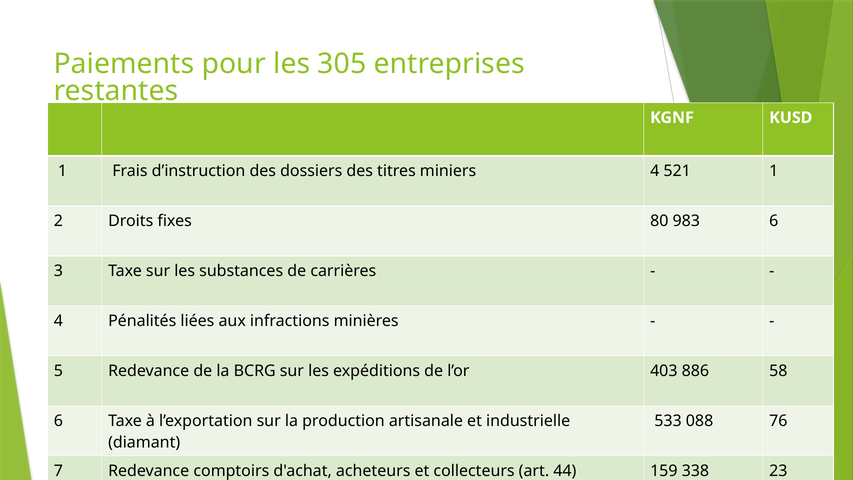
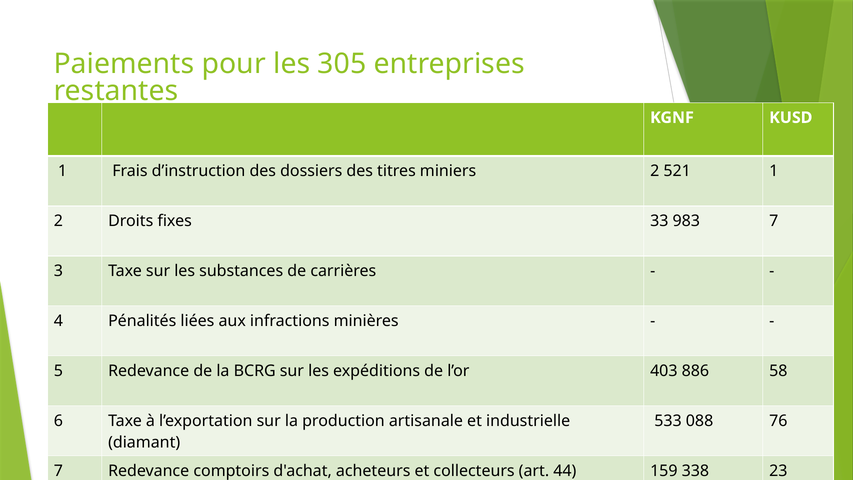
miniers 4: 4 -> 2
80: 80 -> 33
983 6: 6 -> 7
